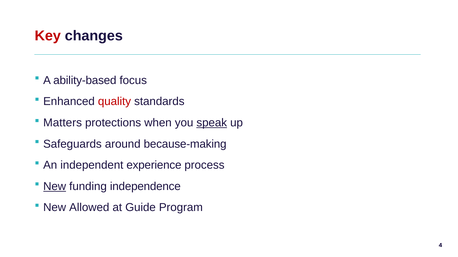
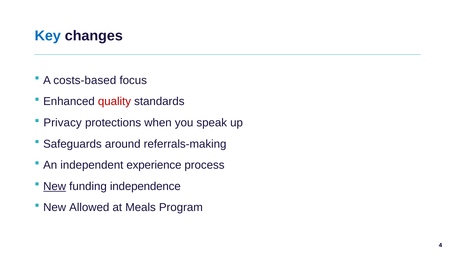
Key colour: red -> blue
ability-based: ability-based -> costs-based
Matters: Matters -> Privacy
speak underline: present -> none
because-making: because-making -> referrals-making
Guide: Guide -> Meals
